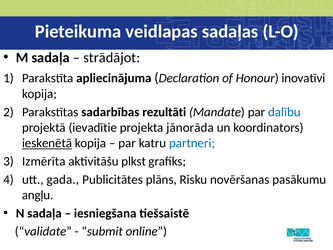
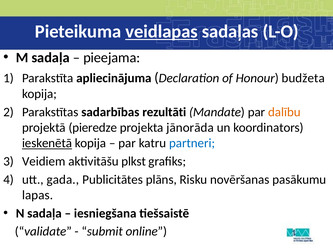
veidlapas underline: none -> present
strādājot: strādājot -> pieejama
inovatīvi: inovatīvi -> budžeta
dalību colour: blue -> orange
ievadītie: ievadītie -> pieredze
Izmērīta: Izmērīta -> Veidiem
angļu: angļu -> lapas
